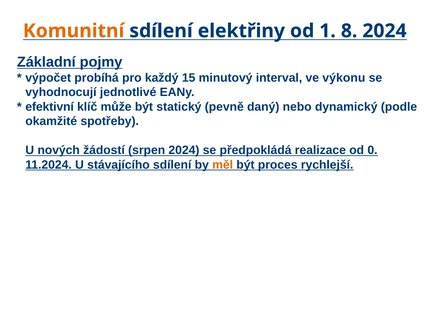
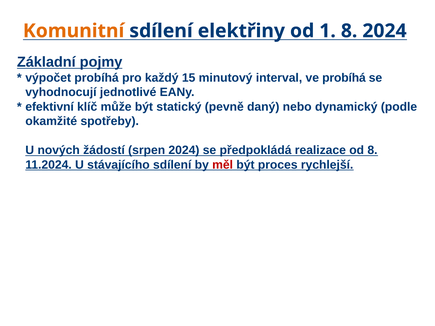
ve výkonu: výkonu -> probíhá
od 0: 0 -> 8
měl colour: orange -> red
